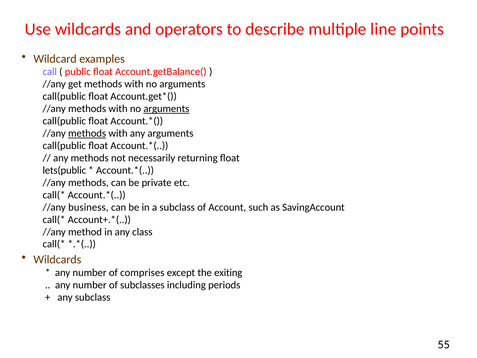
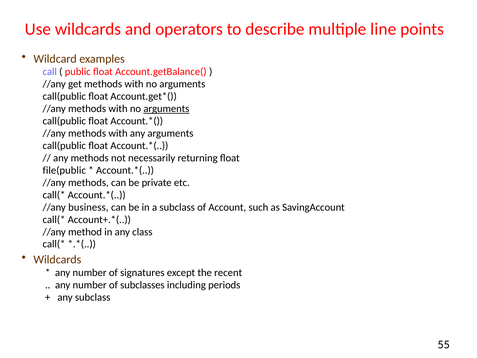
methods at (87, 133) underline: present -> none
lets(public: lets(public -> file(public
comprises: comprises -> signatures
exiting: exiting -> recent
